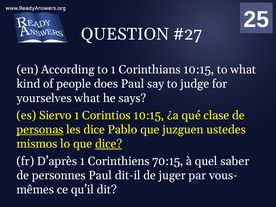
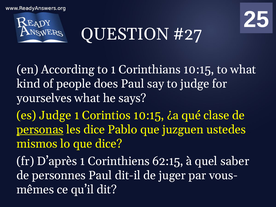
es Siervo: Siervo -> Judge
dice at (109, 144) underline: present -> none
70:15: 70:15 -> 62:15
